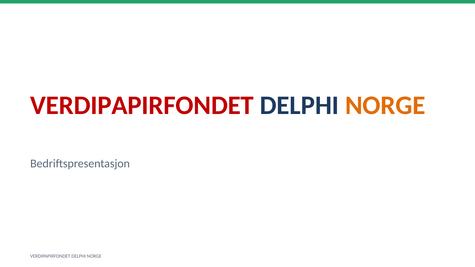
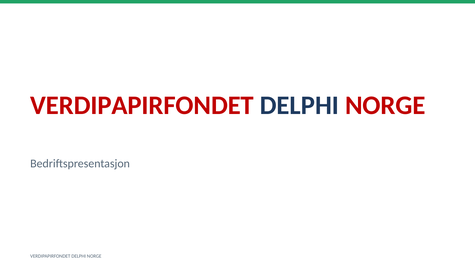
NORGE at (385, 105) colour: orange -> red
